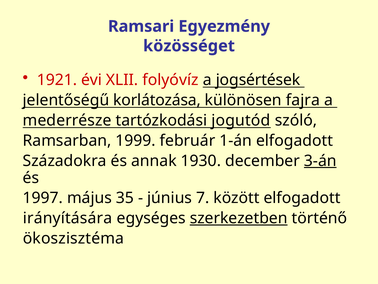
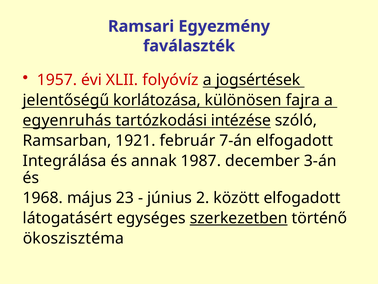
közösséget: közösséget -> faválaszték
1921: 1921 -> 1957
mederrésze: mederrésze -> egyenruhás
jogutód: jogutód -> intézése
1999: 1999 -> 1921
1-án: 1-án -> 7-án
Századokra: Századokra -> Integrálása
1930: 1930 -> 1987
3-án underline: present -> none
1997: 1997 -> 1968
35: 35 -> 23
7: 7 -> 2
irányítására: irányítására -> látogatásért
